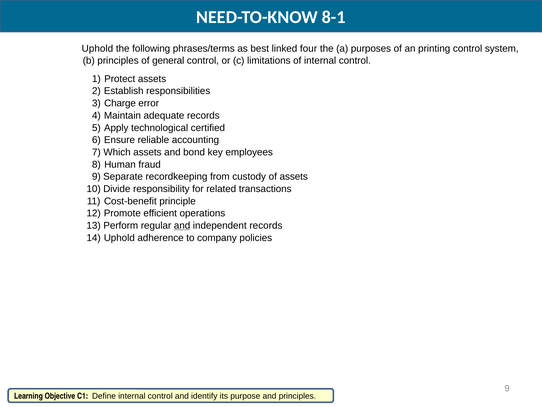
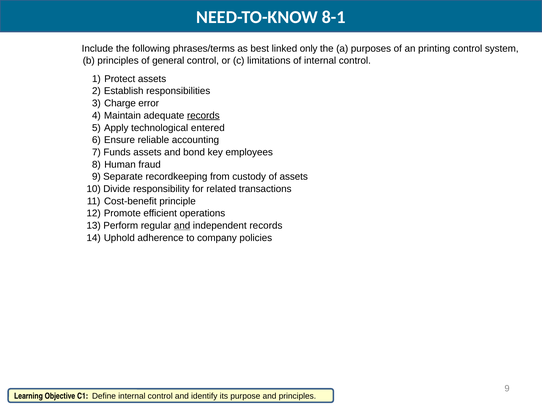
Uphold at (97, 48): Uphold -> Include
four: four -> only
records at (203, 115) underline: none -> present
certified: certified -> entered
Which: Which -> Funds
